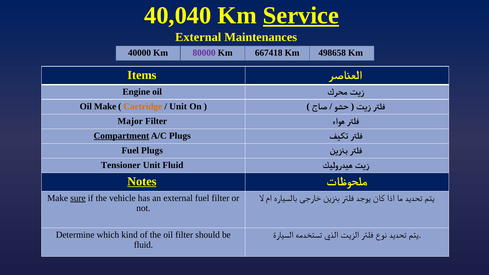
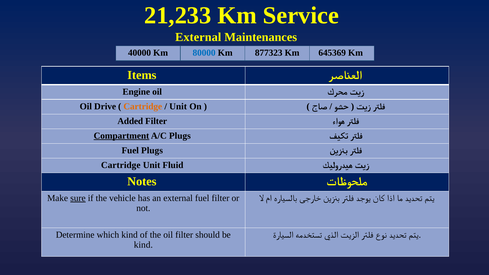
40,040: 40,040 -> 21,233
Service underline: present -> none
80000 colour: purple -> blue
667418: 667418 -> 877323
498658: 498658 -> 645369
Oil Make: Make -> Drive
Major: Major -> Added
Tensioner at (121, 165): Tensioner -> Cartridge
Notes underline: present -> none
fluid at (143, 245): fluid -> kind
